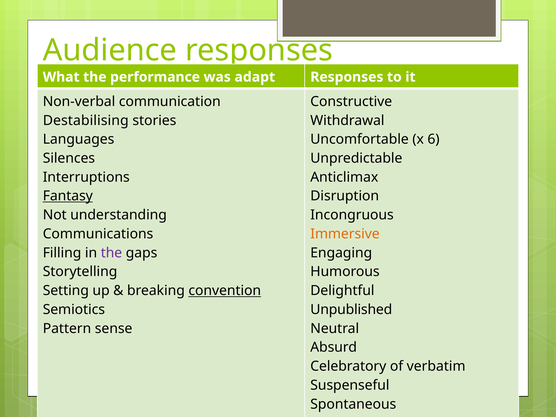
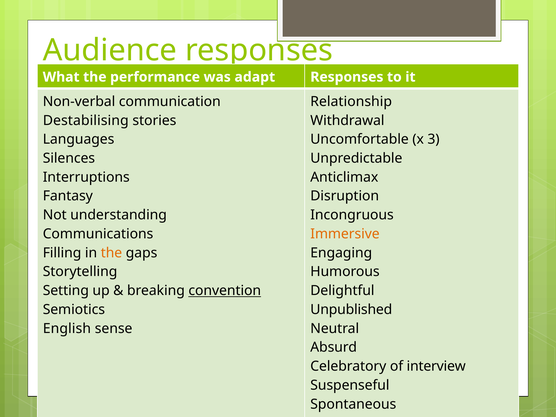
Constructive: Constructive -> Relationship
6: 6 -> 3
Fantasy underline: present -> none
the at (111, 253) colour: purple -> orange
Pattern: Pattern -> English
verbatim: verbatim -> interview
